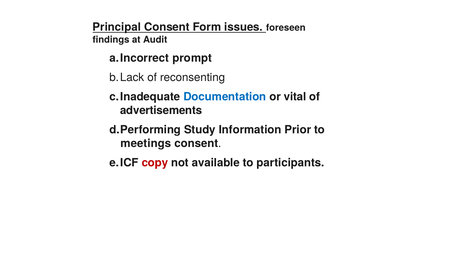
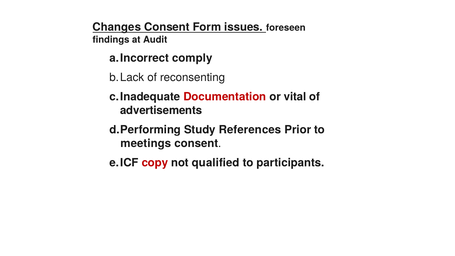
Principal: Principal -> Changes
prompt: prompt -> comply
Documentation colour: blue -> red
Information: Information -> References
available: available -> qualified
